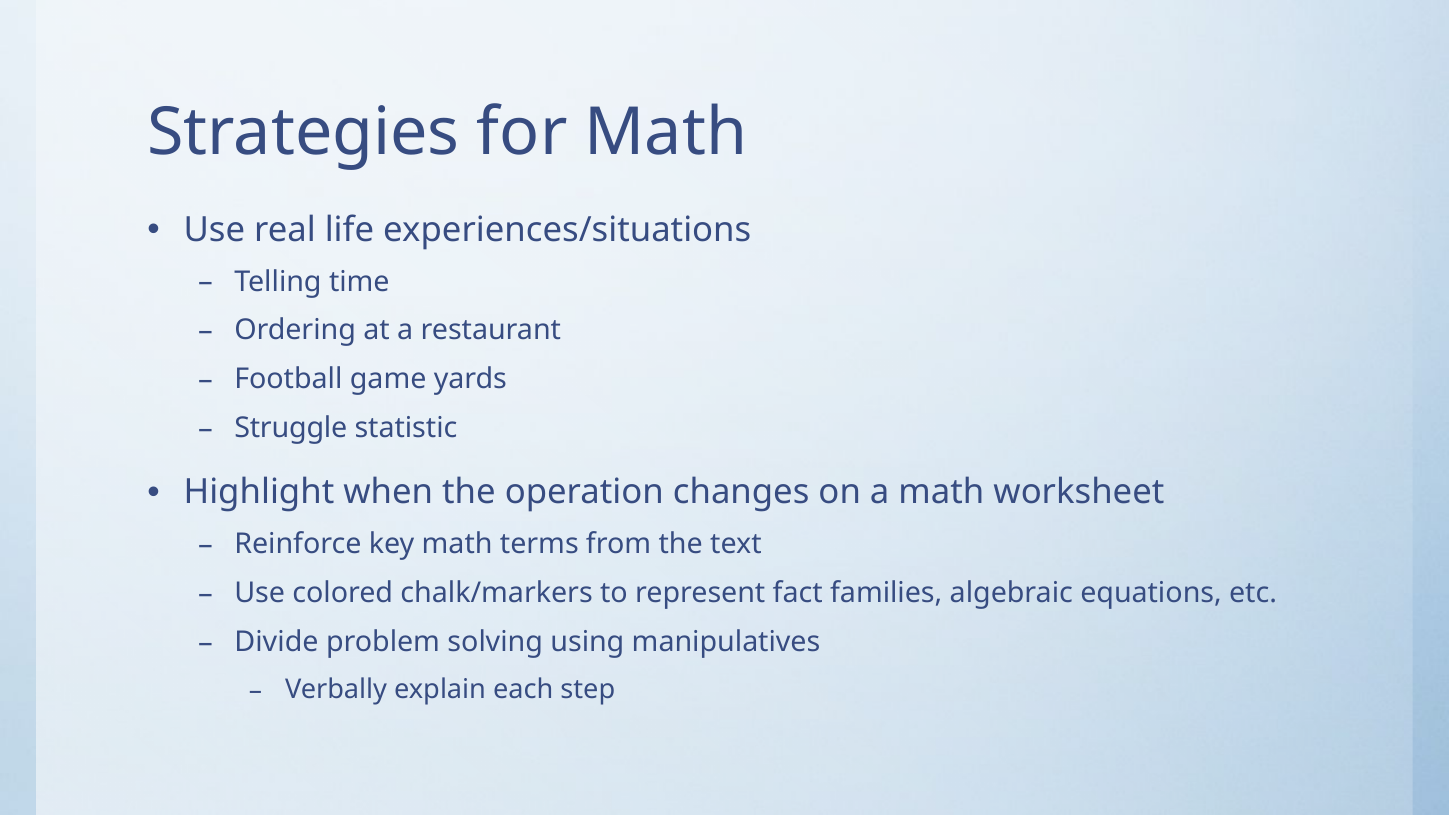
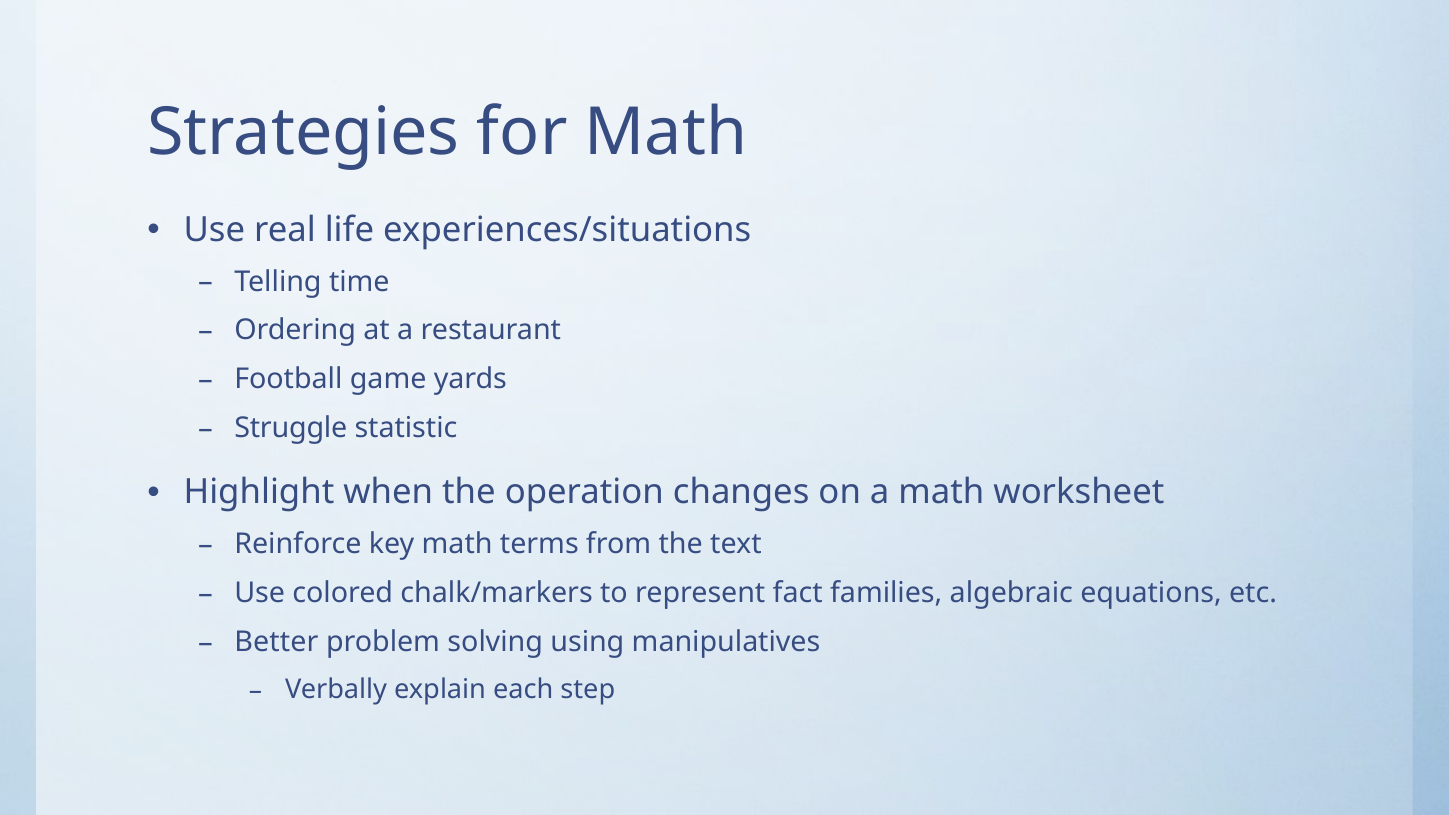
Divide: Divide -> Better
